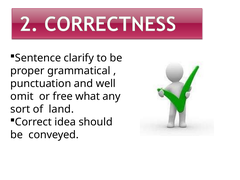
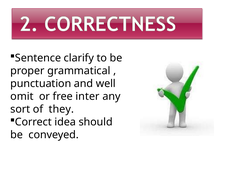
what: what -> inter
land: land -> they
